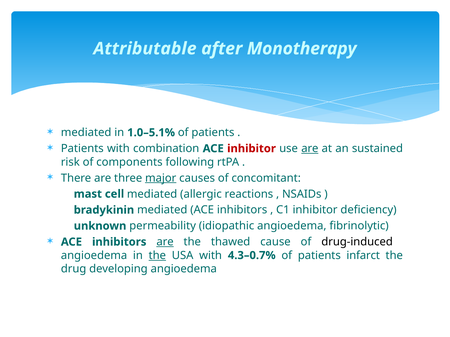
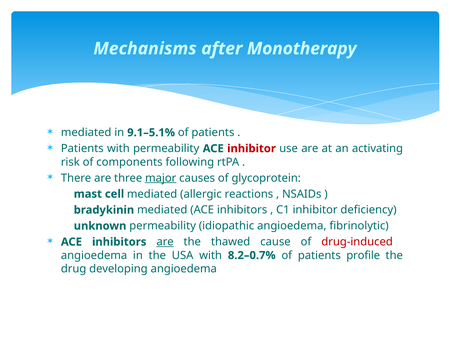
Attributable: Attributable -> Mechanisms
1.0–5.1%: 1.0–5.1% -> 9.1–5.1%
with combination: combination -> permeability
are at (310, 149) underline: present -> none
sustained: sustained -> activating
concomitant: concomitant -> glycoprotein
drug-induced colour: black -> red
the at (157, 256) underline: present -> none
4.3–0.7%: 4.3–0.7% -> 8.2–0.7%
infarct: infarct -> profile
